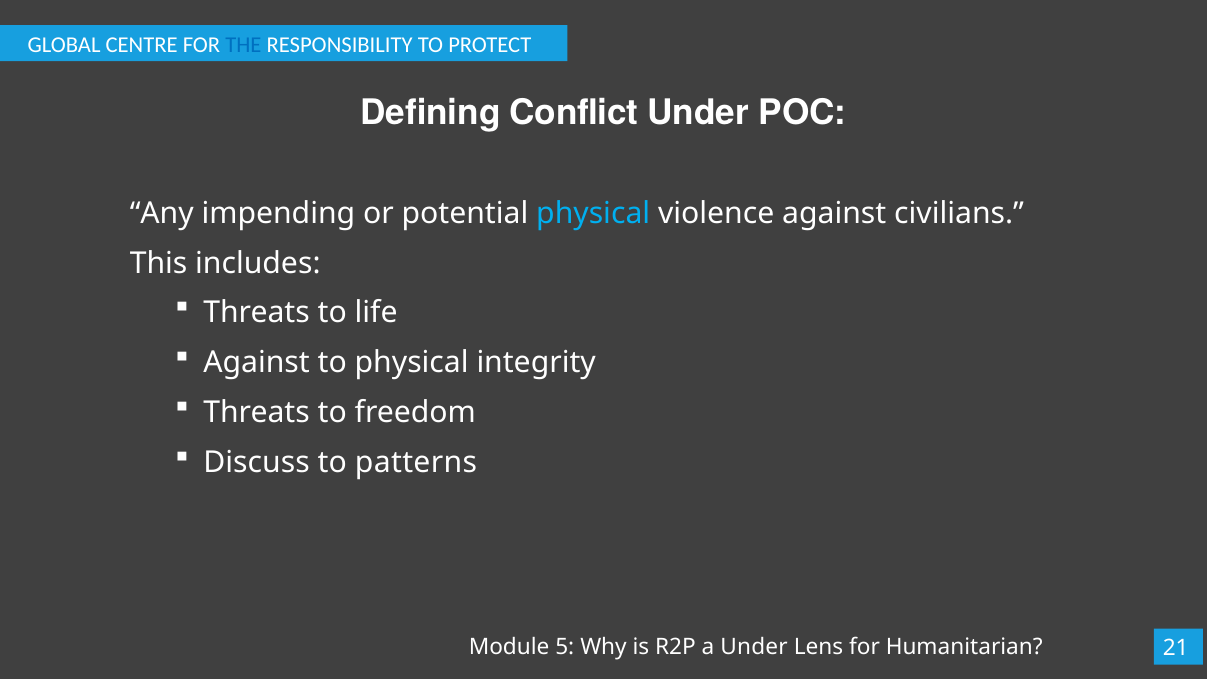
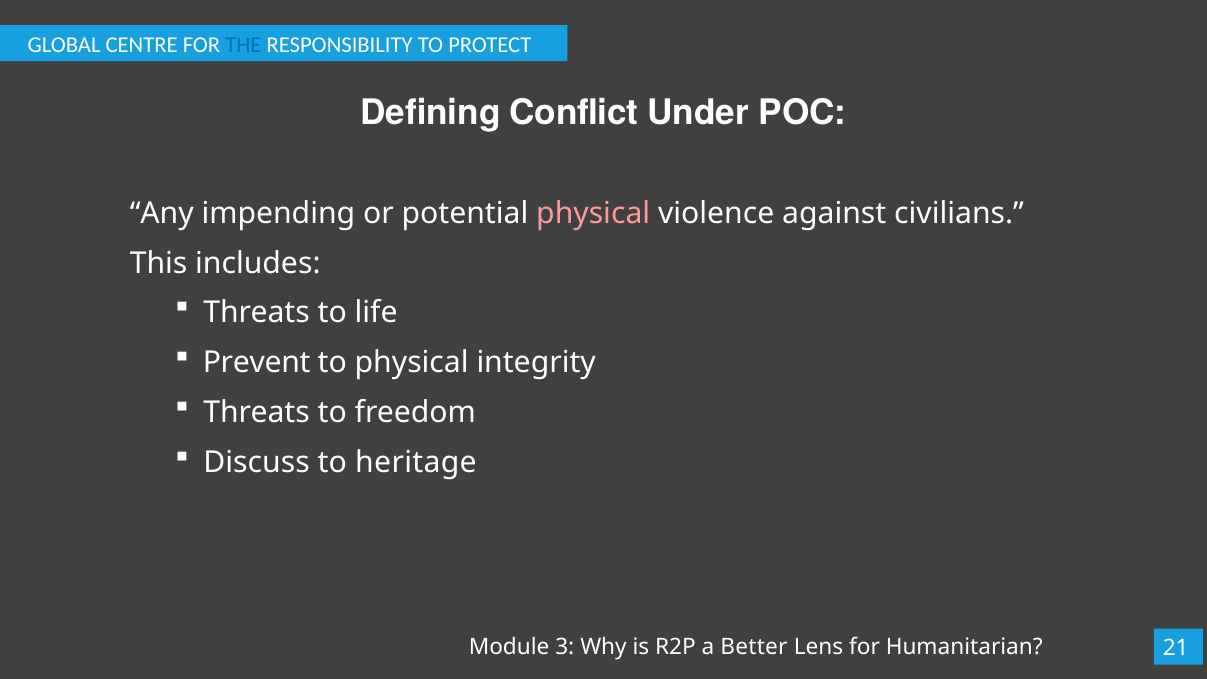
physical at (593, 213) colour: light blue -> pink
Against at (257, 363): Against -> Prevent
patterns: patterns -> heritage
5: 5 -> 3
a Under: Under -> Better
